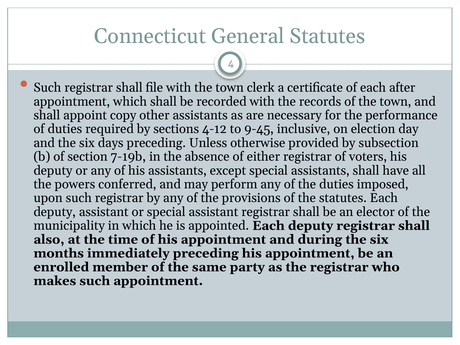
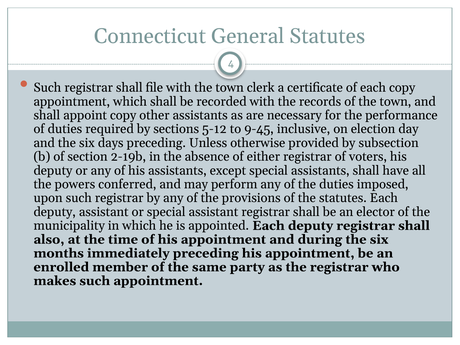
each after: after -> copy
4-12: 4-12 -> 5-12
7-19b: 7-19b -> 2-19b
